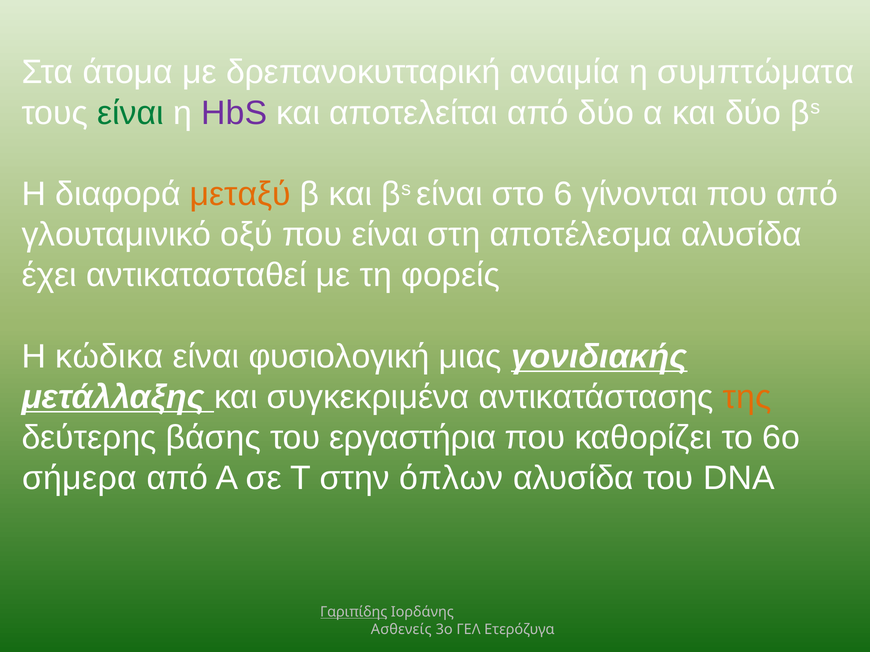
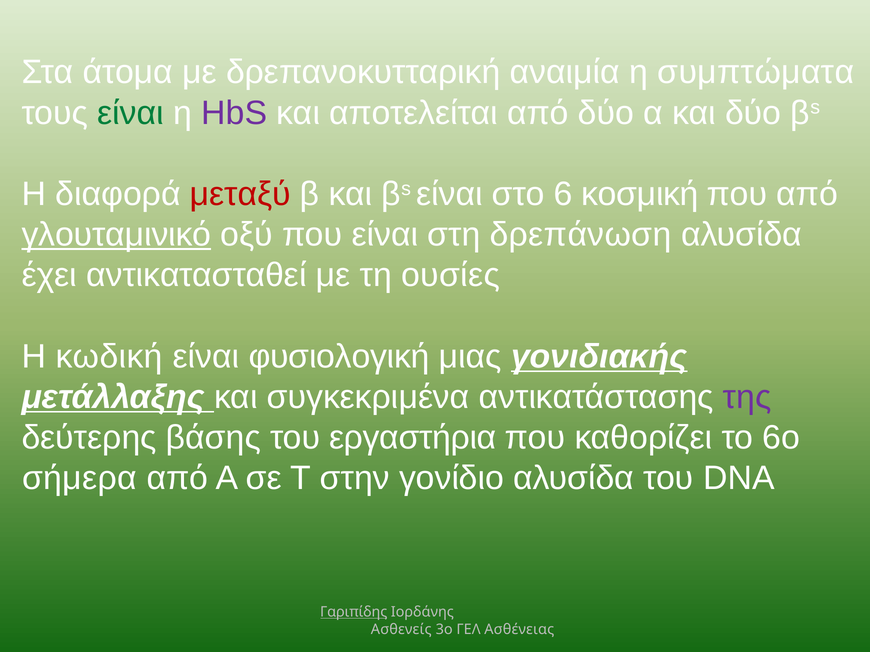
μεταξύ colour: orange -> red
γίνονται: γίνονται -> κοσμική
γλουταμινικό underline: none -> present
αποτέλεσμα: αποτέλεσμα -> δρεπάνωση
φορείς: φορείς -> ουσίες
κώδικα: κώδικα -> κωδική
της colour: orange -> purple
όπλων: όπλων -> γονίδιο
Ετερόζυγα: Ετερόζυγα -> Ασθένειας
